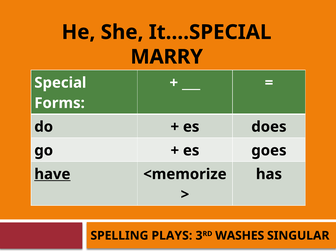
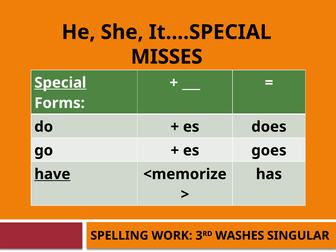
MARRY: MARRY -> MISSES
Special underline: none -> present
PLAYS: PLAYS -> WORK
